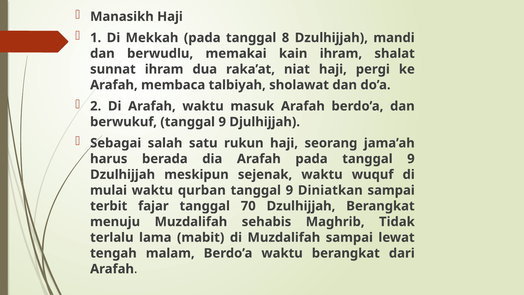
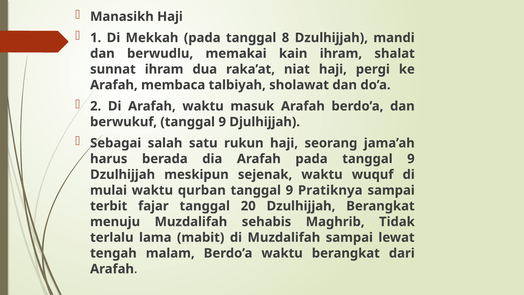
Diniatkan: Diniatkan -> Pratiknya
70: 70 -> 20
